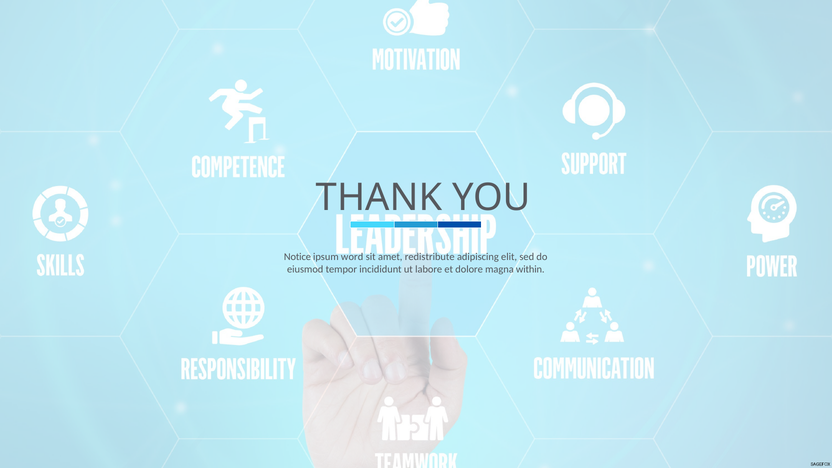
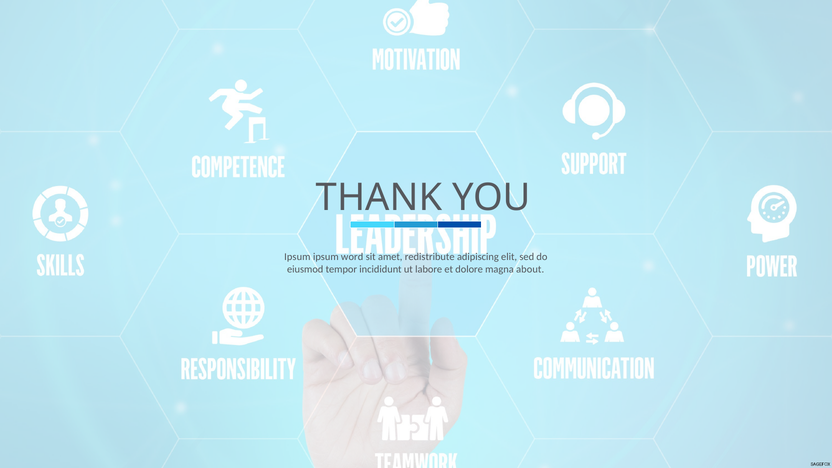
Notice at (297, 257): Notice -> Ipsum
within: within -> about
